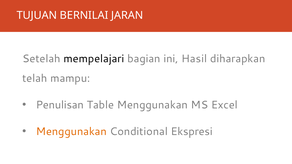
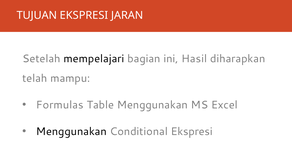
TUJUAN BERNILAI: BERNILAI -> EKSPRESI
Penulisan: Penulisan -> Formulas
Menggunakan at (71, 132) colour: orange -> black
